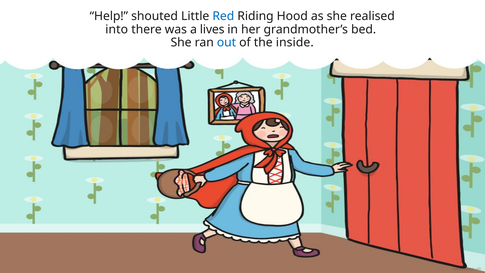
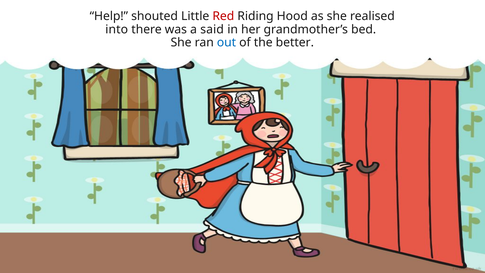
Red colour: blue -> red
lives: lives -> said
inside: inside -> better
